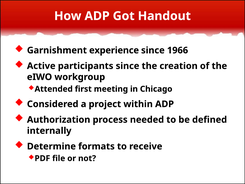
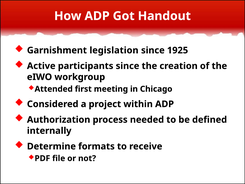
experience: experience -> legislation
1966: 1966 -> 1925
